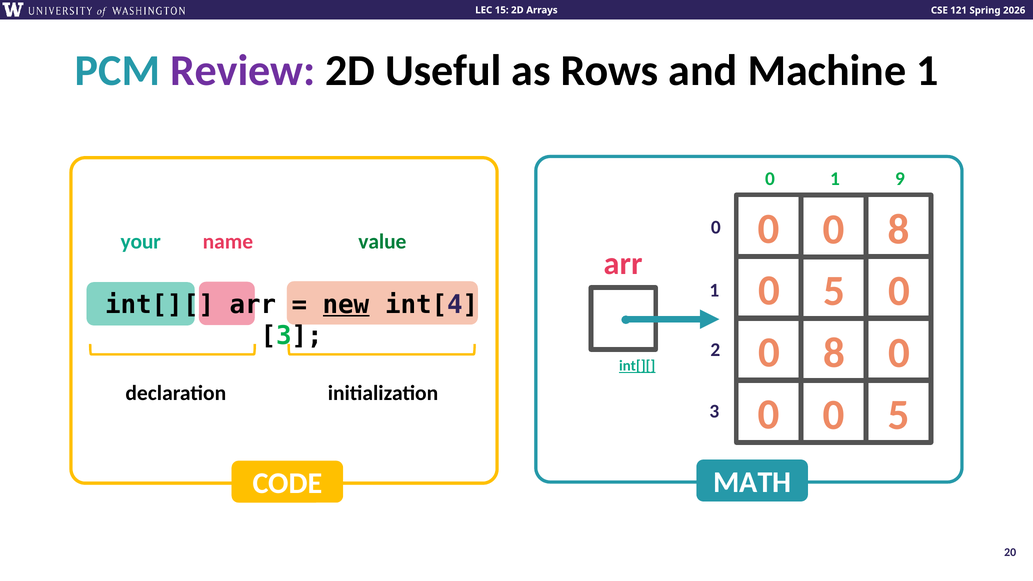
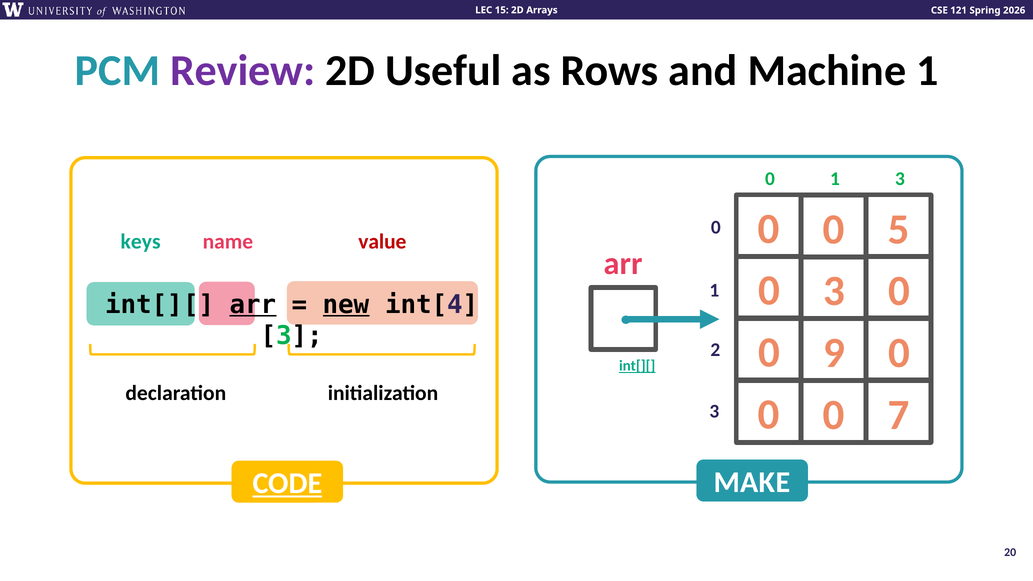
1 9: 9 -> 3
8 at (899, 229): 8 -> 5
your: your -> keys
value colour: green -> red
5 at (834, 291): 5 -> 3
arr at (253, 305) underline: none -> present
8 at (834, 353): 8 -> 9
0 0 5: 5 -> 7
MATH: MATH -> MAKE
CODE underline: none -> present
